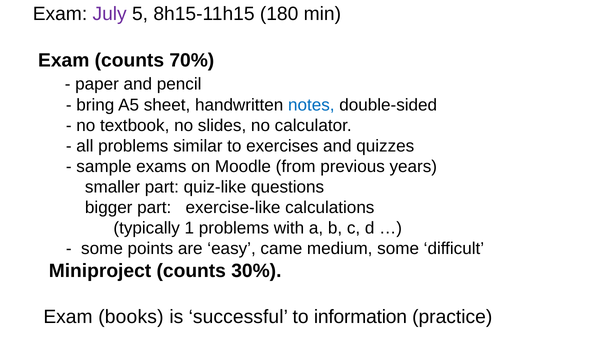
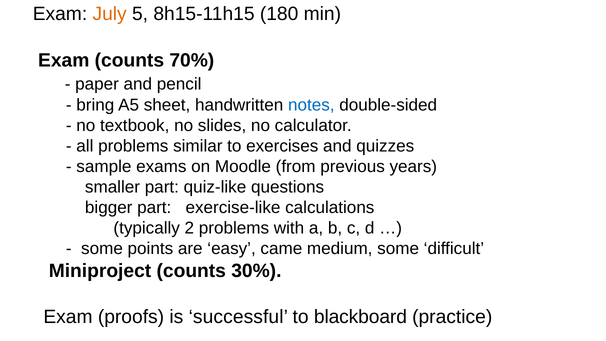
July colour: purple -> orange
1: 1 -> 2
books: books -> proofs
information: information -> blackboard
